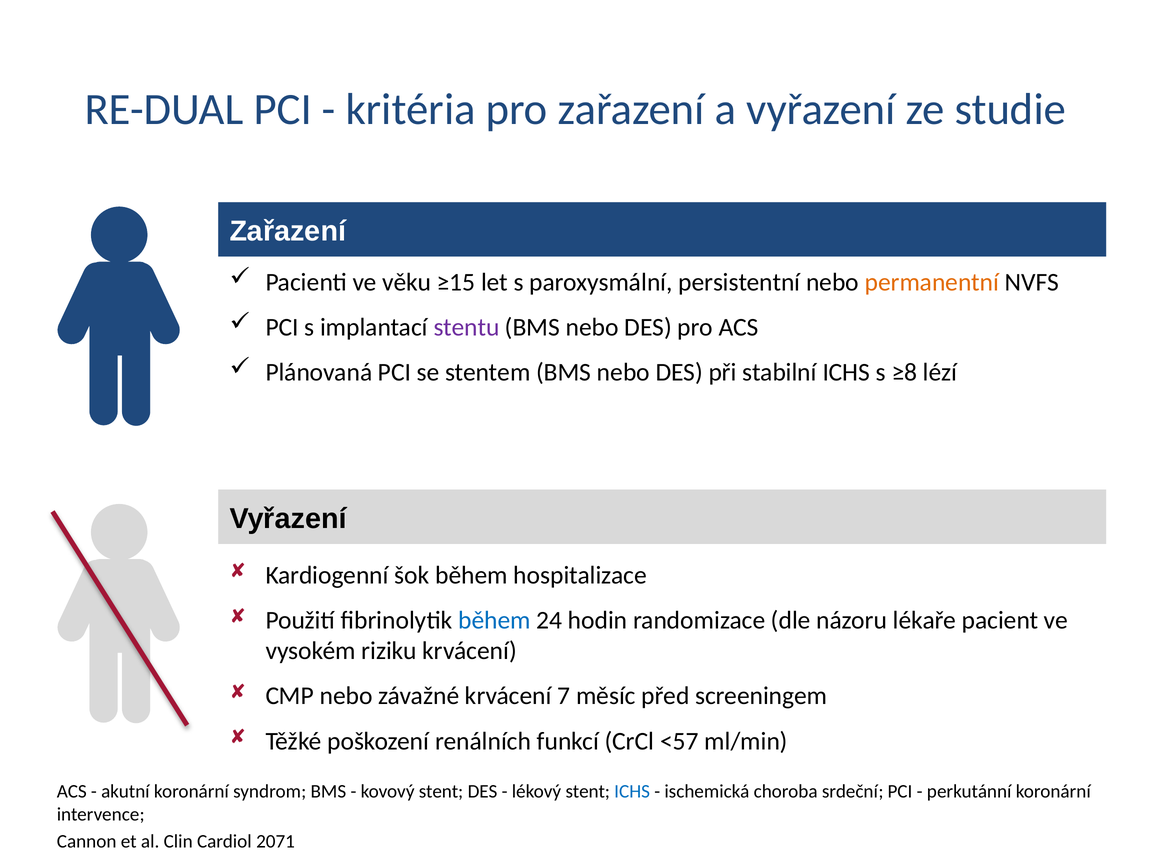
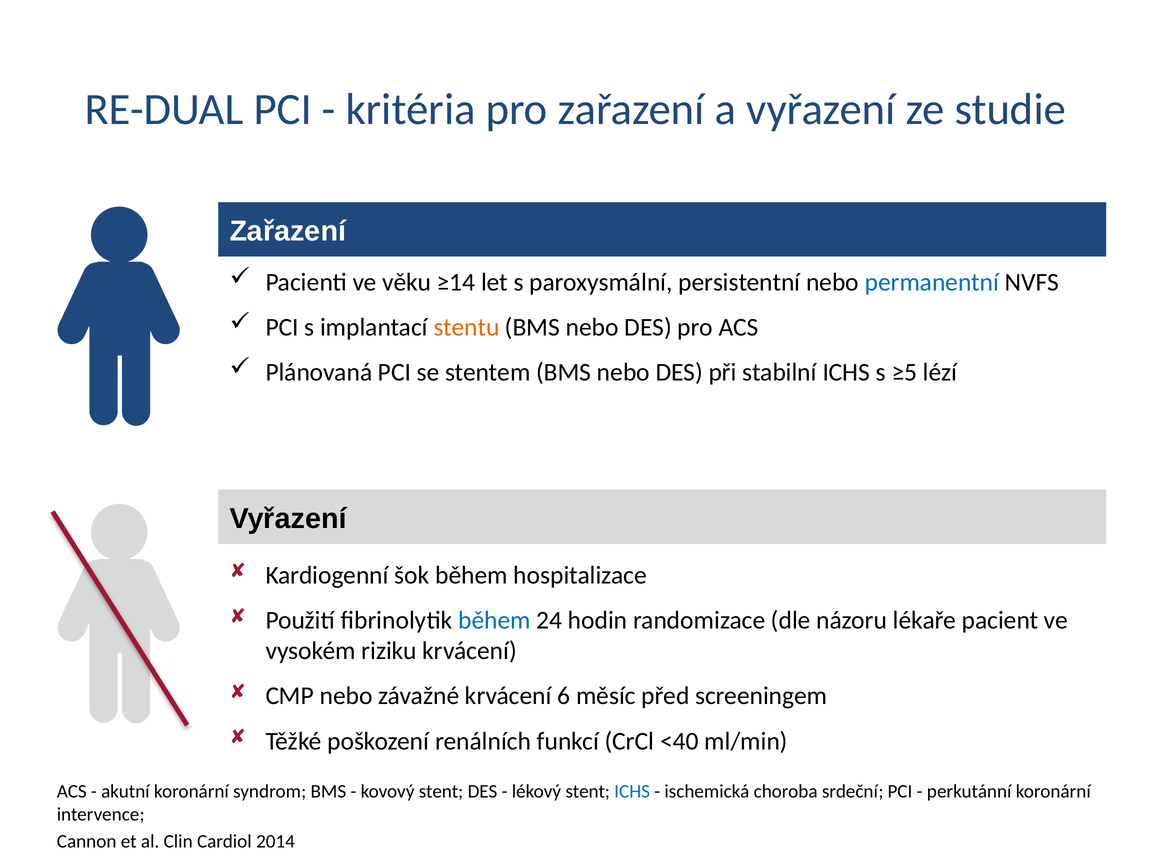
≥15: ≥15 -> ≥14
permanentní colour: orange -> blue
stentu colour: purple -> orange
≥8: ≥8 -> ≥5
7: 7 -> 6
<57: <57 -> <40
2071: 2071 -> 2014
